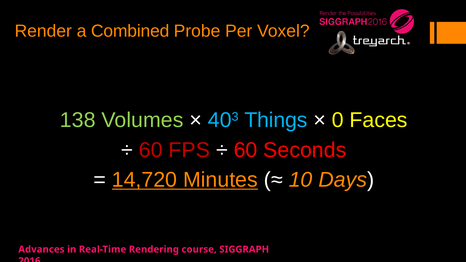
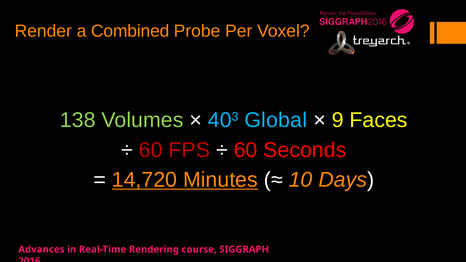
Things: Things -> Global
0: 0 -> 9
